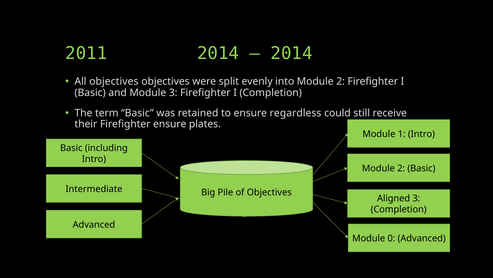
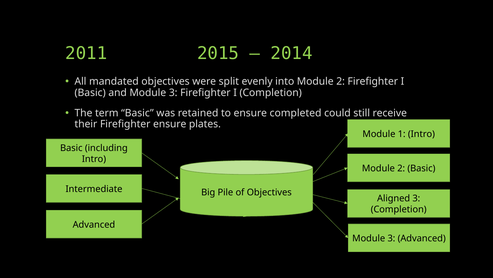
2011 2014: 2014 -> 2015
All objectives: objectives -> mandated
regardless: regardless -> completed
0 at (391, 238): 0 -> 3
